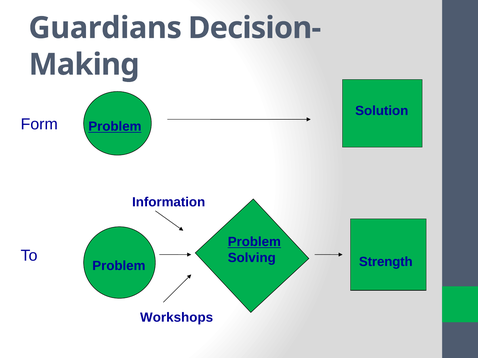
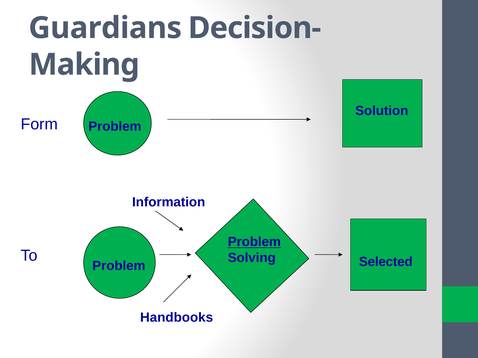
Problem at (115, 127) underline: present -> none
Strength: Strength -> Selected
Workshops: Workshops -> Handbooks
